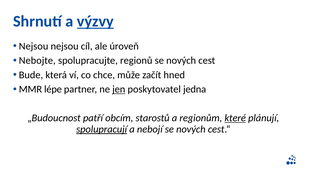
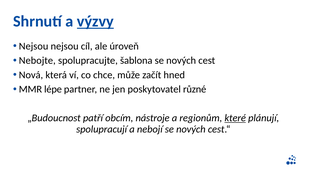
regionů: regionů -> šablona
Bude: Bude -> Nová
jen underline: present -> none
jedna: jedna -> různé
starostů: starostů -> nástroje
spolupracují underline: present -> none
